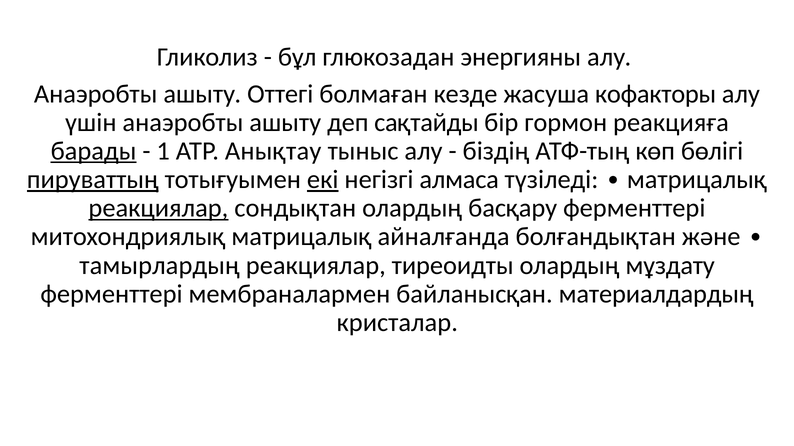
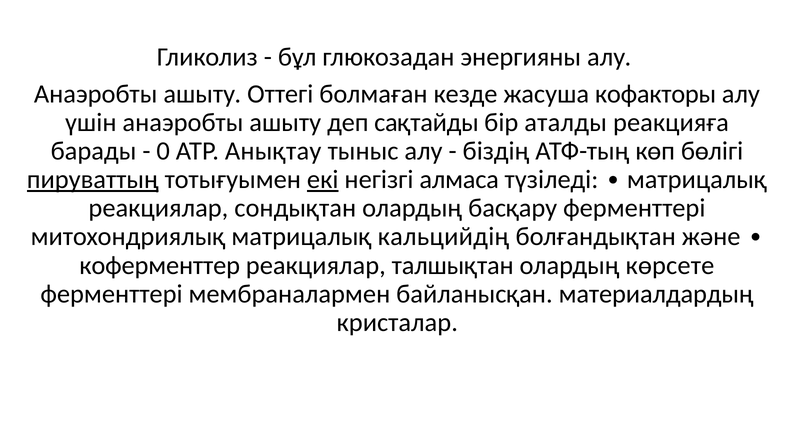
гормон: гормон -> аталды
барады underline: present -> none
1: 1 -> 0
реакциялар at (158, 209) underline: present -> none
айналғанда: айналғанда -> кальцийдің
тамырлардың: тамырлардың -> коферменттер
тиреоидты: тиреоидты -> талшықтан
мұздату: мұздату -> көрсете
